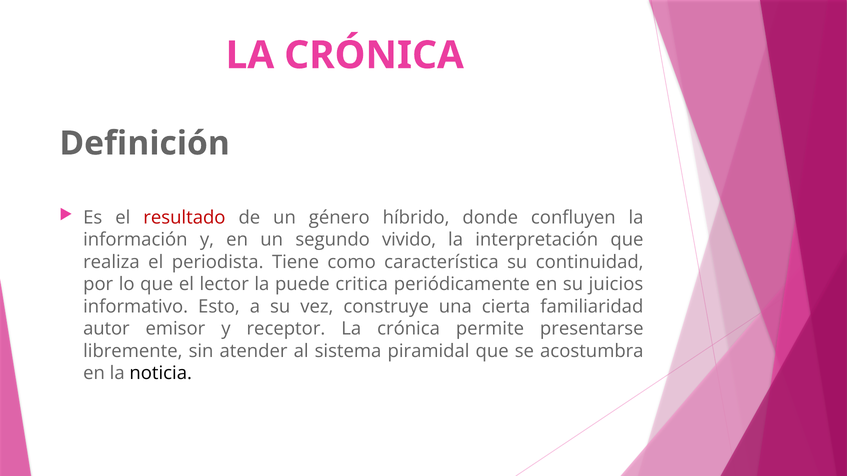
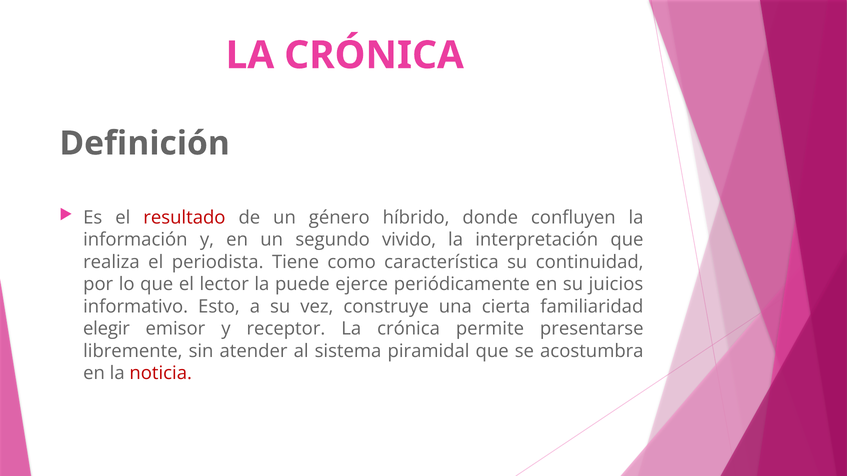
critica: critica -> ejerce
autor: autor -> elegir
noticia colour: black -> red
